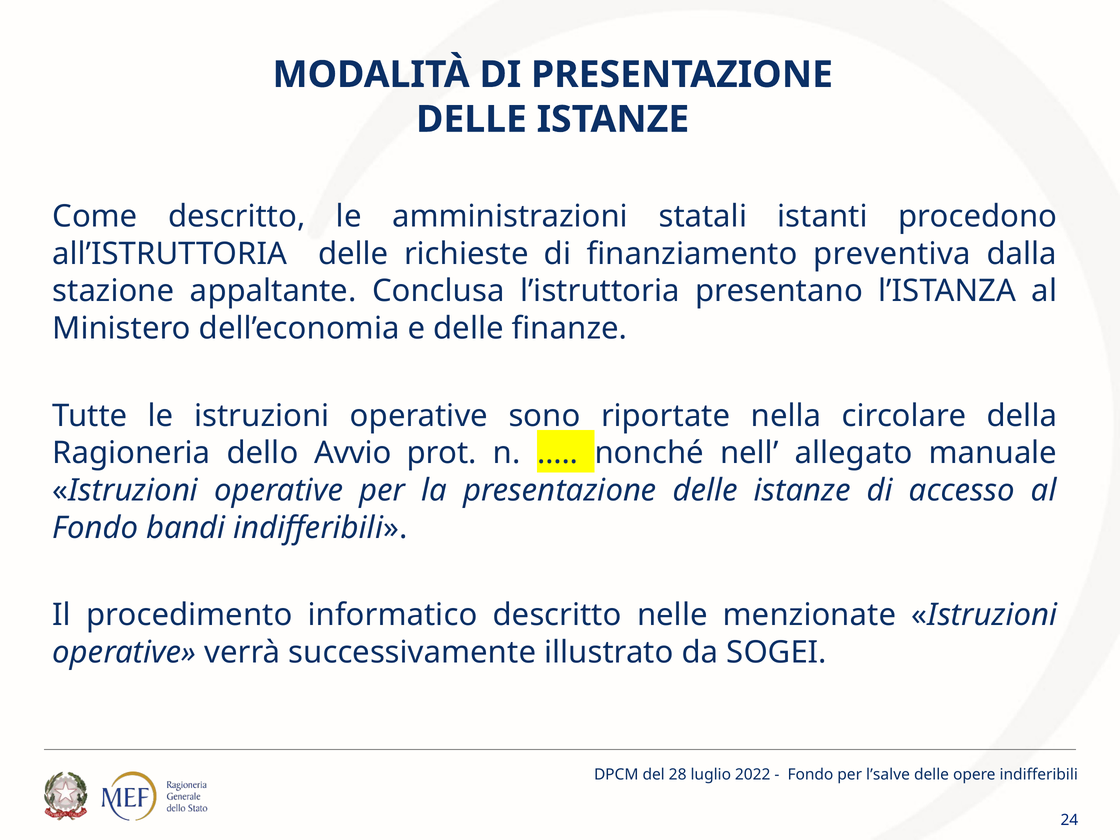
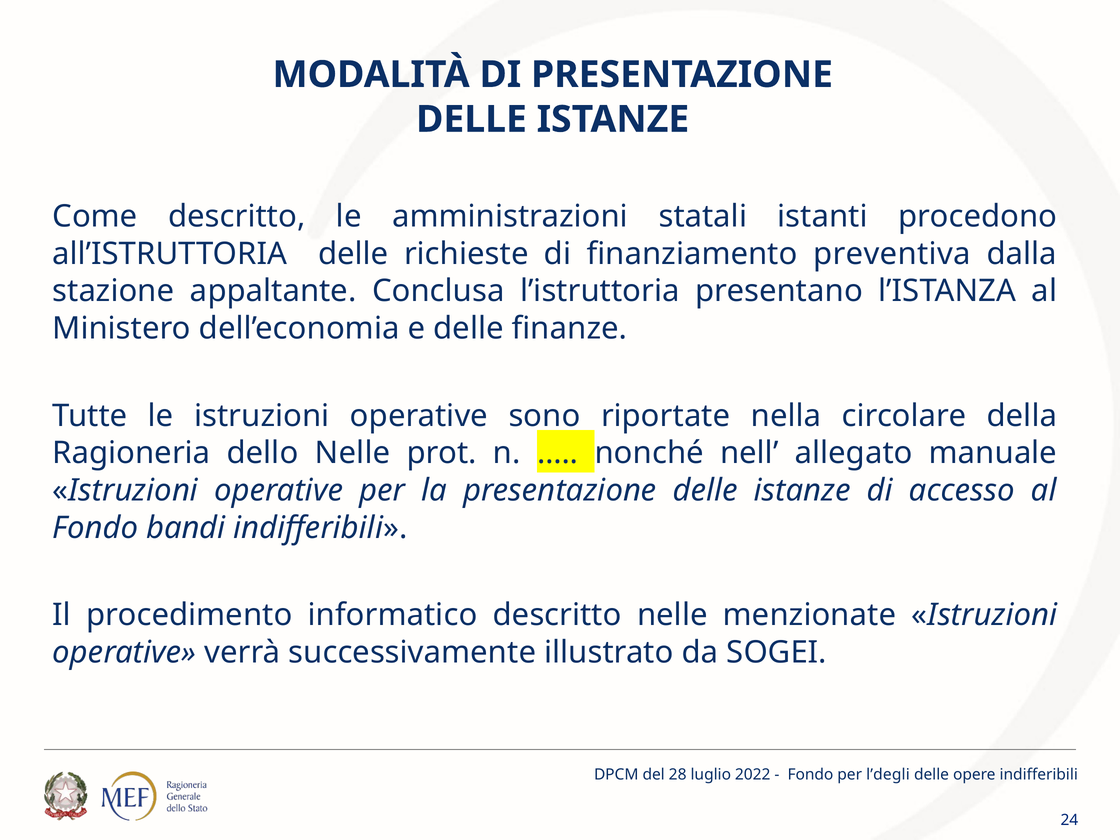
dello Avvio: Avvio -> Nelle
l’salve: l’salve -> l’degli
